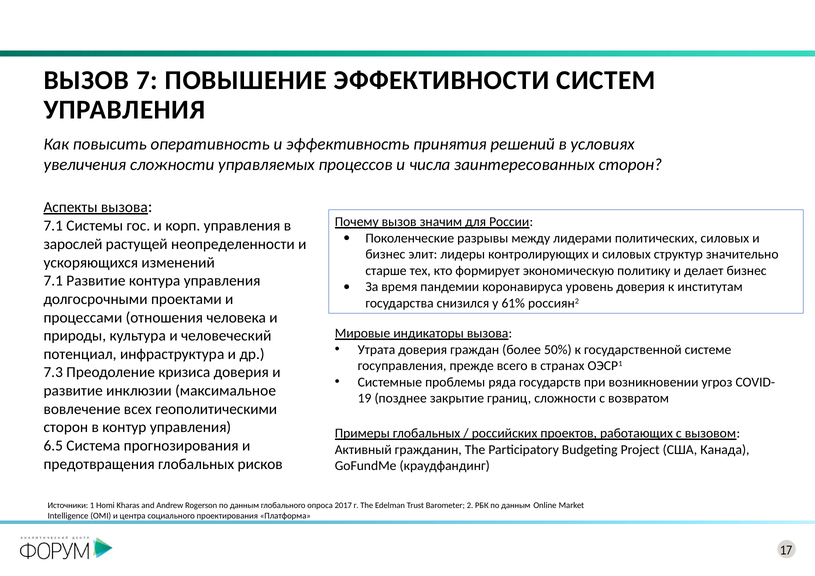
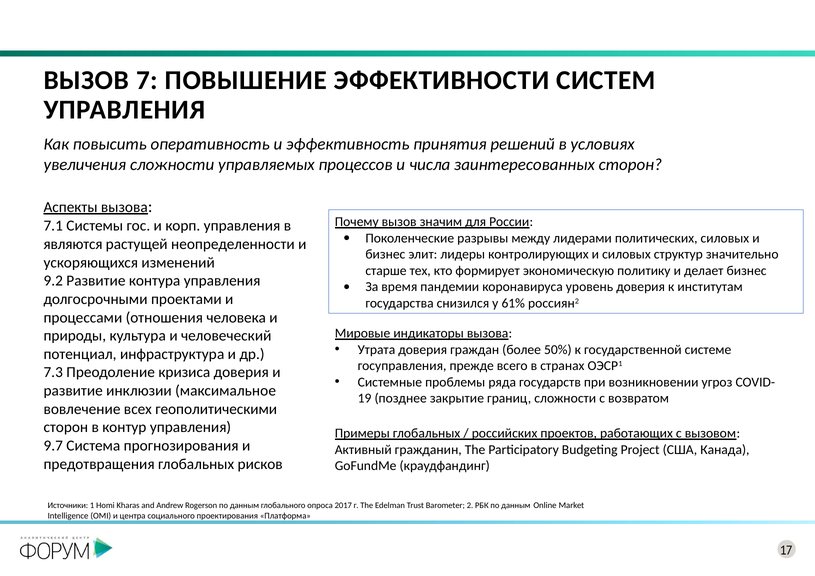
зарослей: зарослей -> являются
7.1 at (53, 281): 7.1 -> 9.2
6.5: 6.5 -> 9.7
